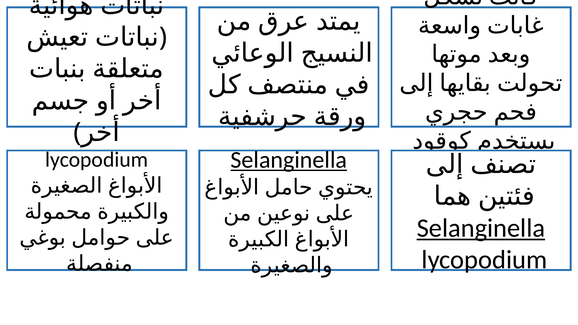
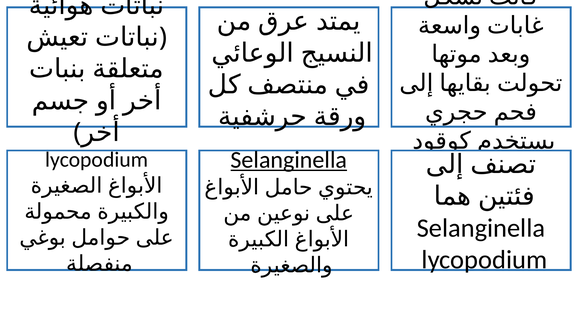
Selanginella at (481, 228) underline: present -> none
